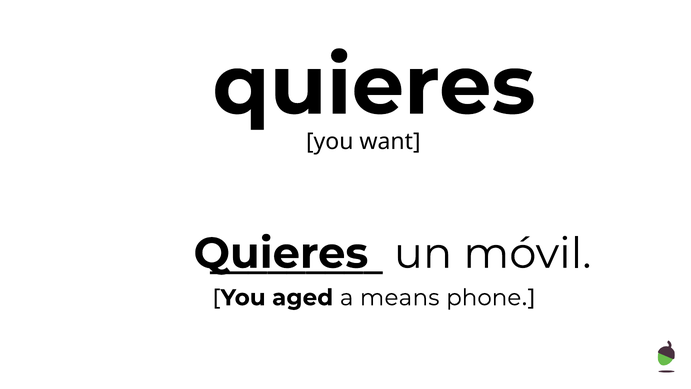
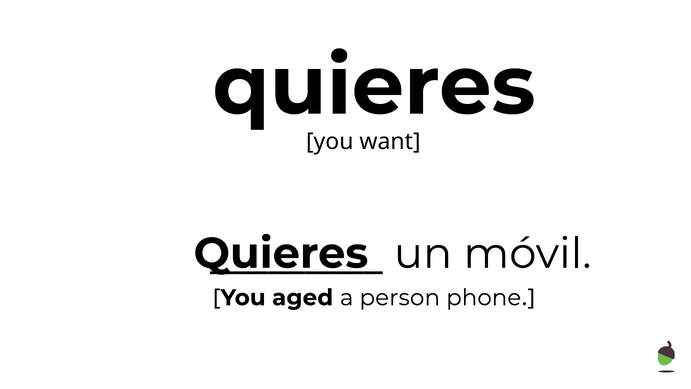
means: means -> person
